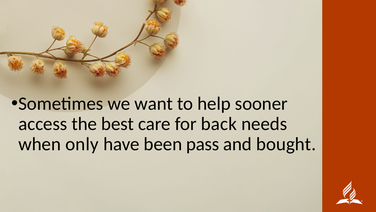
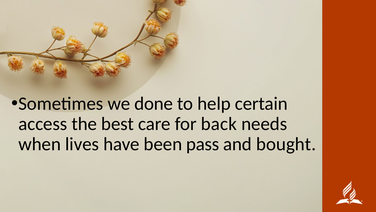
want: want -> done
sooner: sooner -> certain
only: only -> lives
